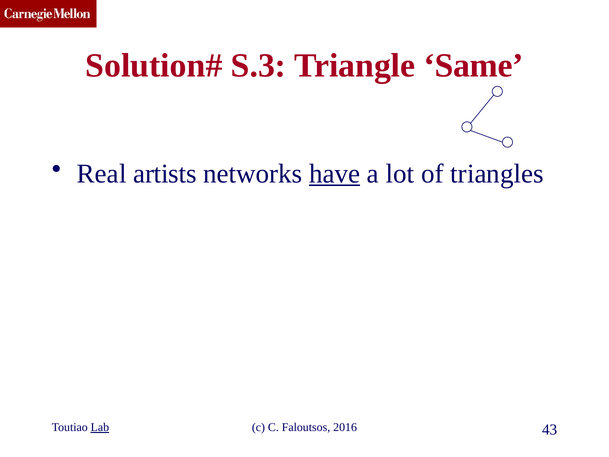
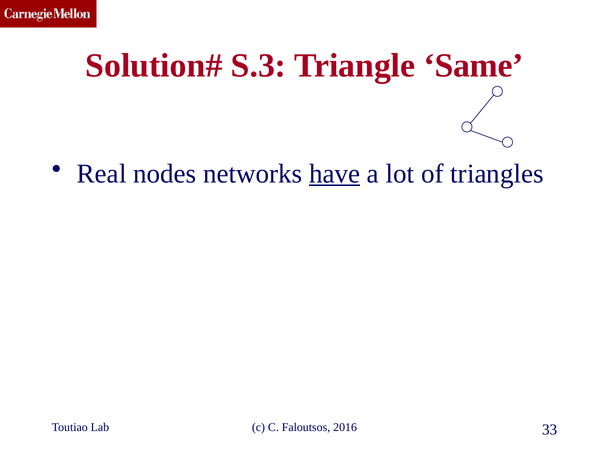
artists: artists -> nodes
Lab underline: present -> none
43: 43 -> 33
